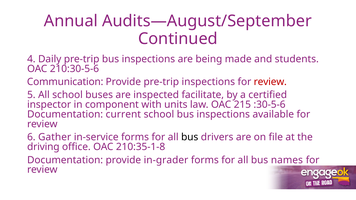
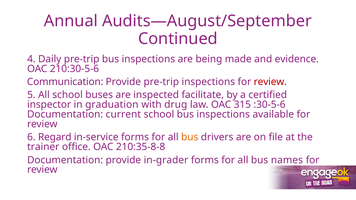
students: students -> evidence
component: component -> graduation
units: units -> drug
215: 215 -> 315
Gather: Gather -> Regard
bus at (190, 137) colour: black -> orange
driving: driving -> trainer
210:35-1-8: 210:35-1-8 -> 210:35-8-8
